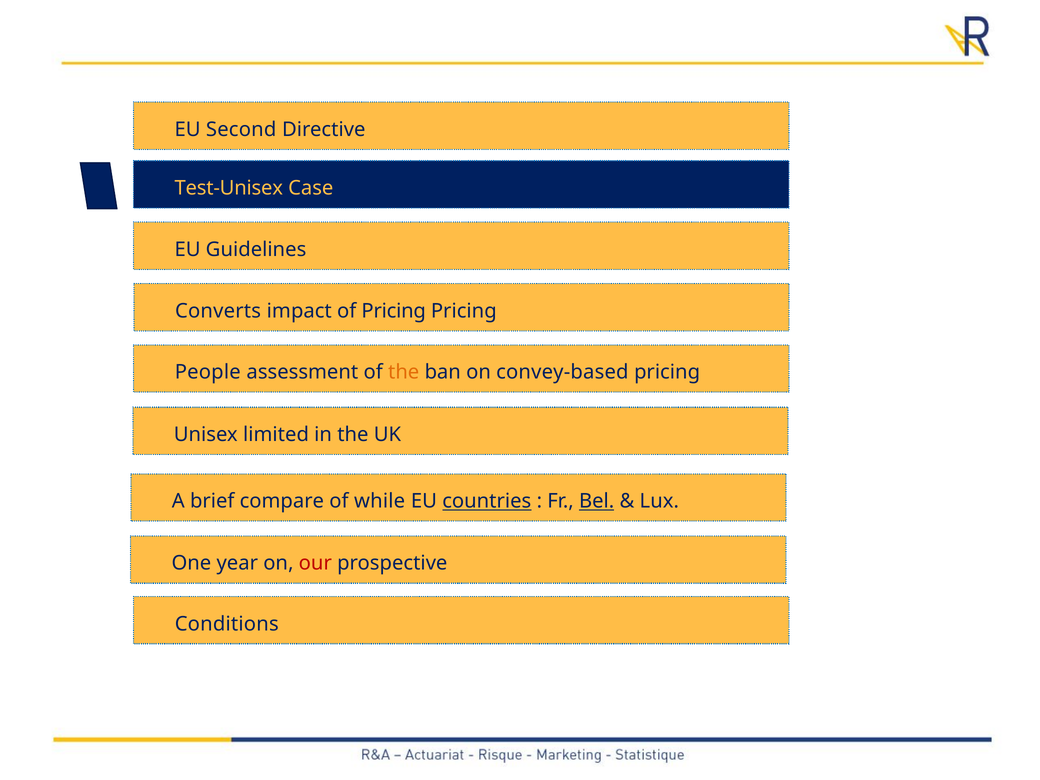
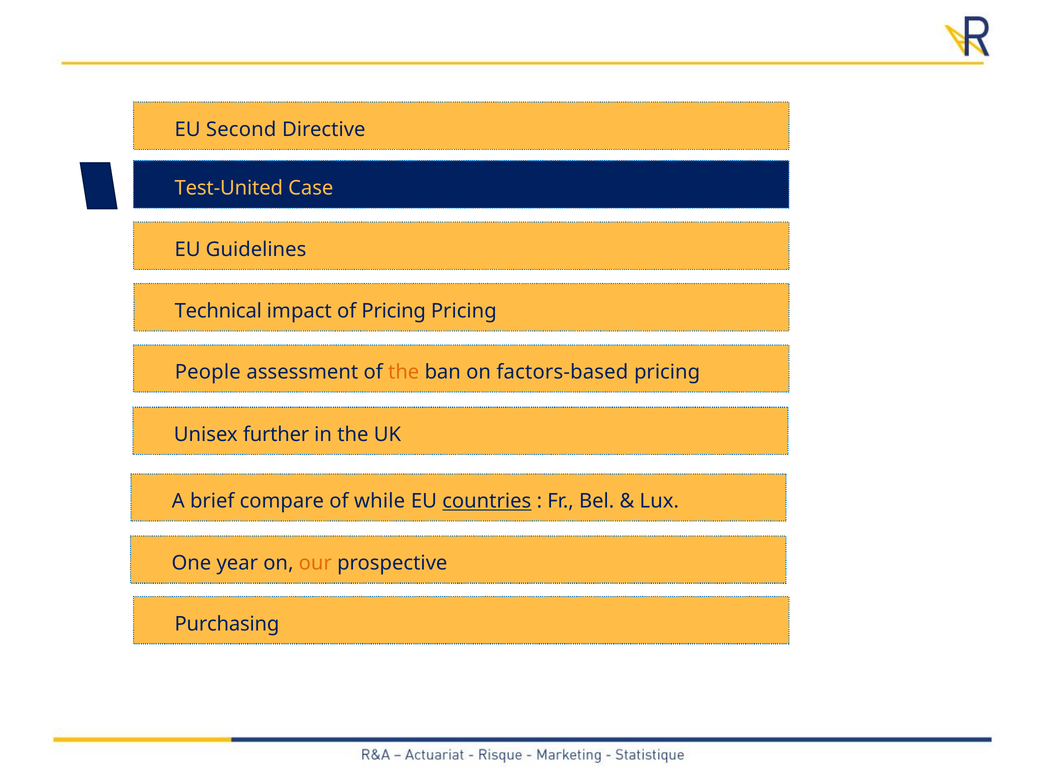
Test-Unisex: Test-Unisex -> Test-United
Converts: Converts -> Technical
convey-based: convey-based -> factors-based
limited: limited -> further
Bel underline: present -> none
our colour: red -> orange
Conditions: Conditions -> Purchasing
